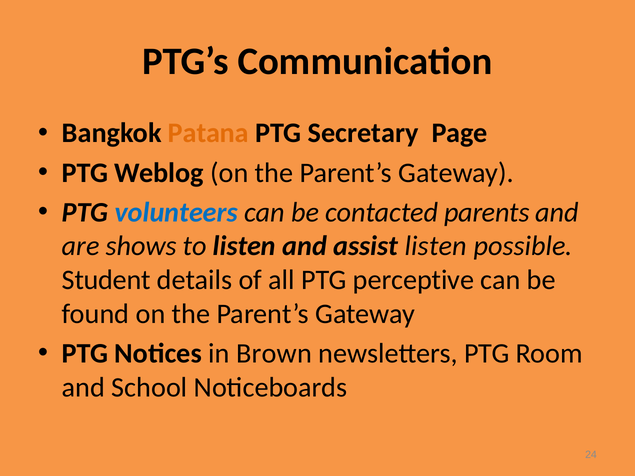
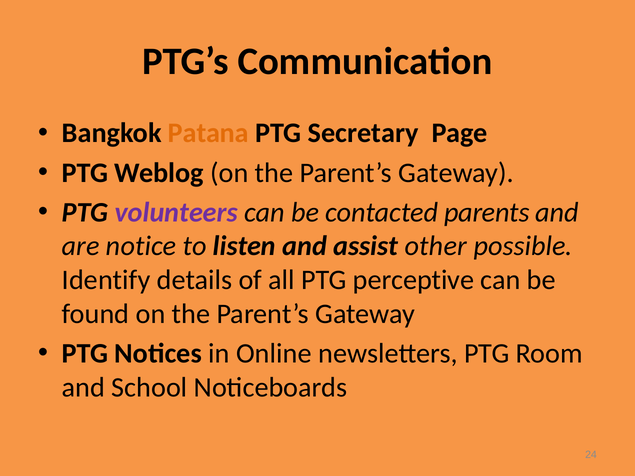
volunteers colour: blue -> purple
shows: shows -> notice
assist listen: listen -> other
Student: Student -> Identify
Brown: Brown -> Online
